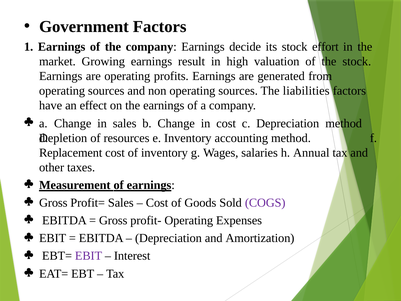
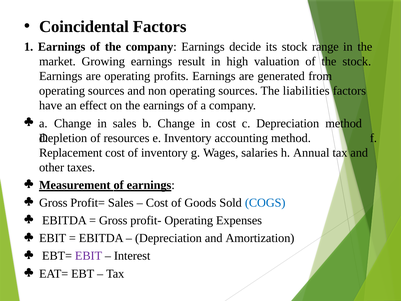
Government: Government -> Coincidental
effort: effort -> range
COGS colour: purple -> blue
